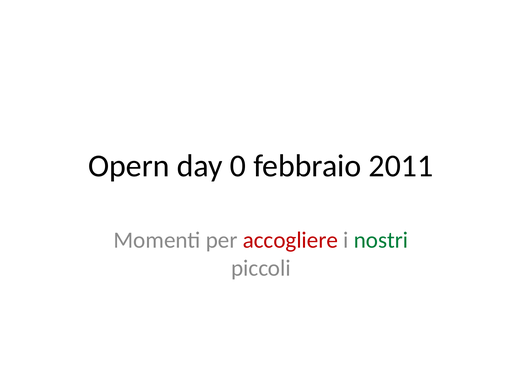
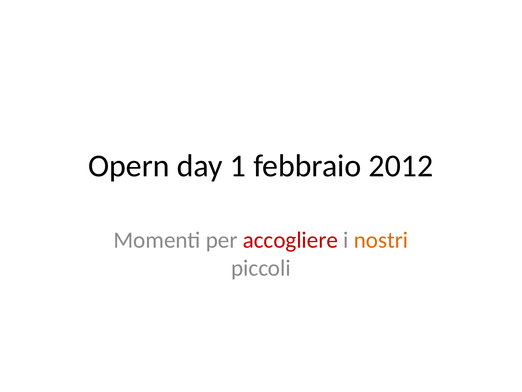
0: 0 -> 1
2011: 2011 -> 2012
nostri colour: green -> orange
